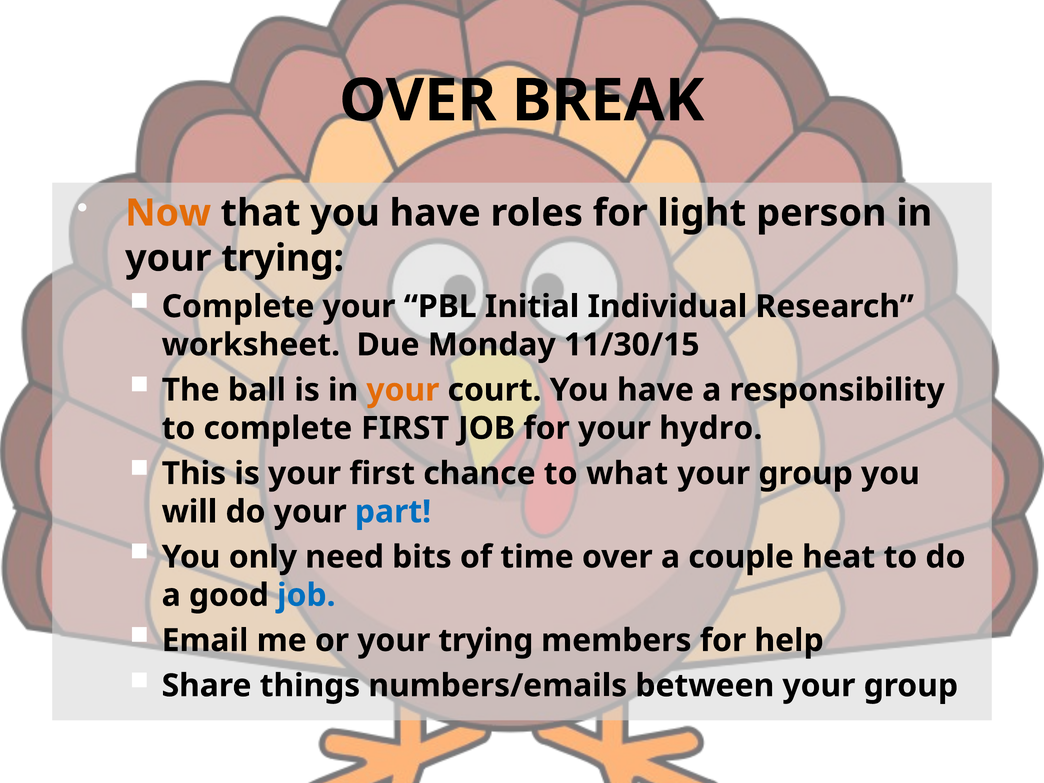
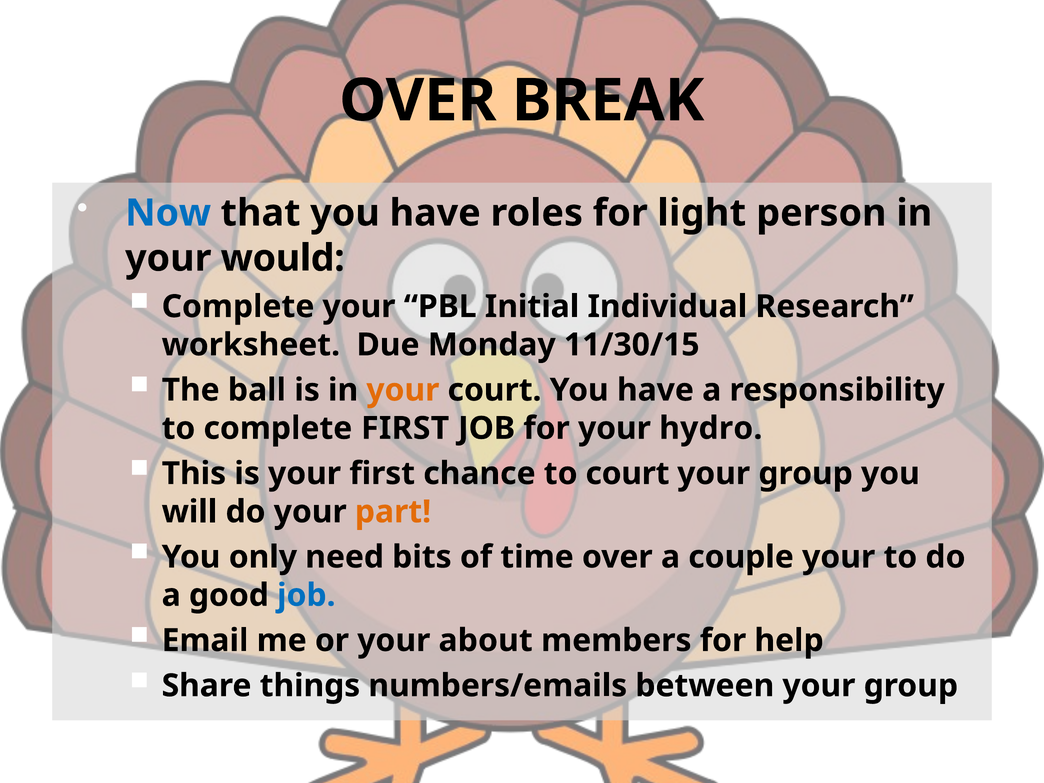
Now colour: orange -> blue
trying at (283, 258): trying -> would
to what: what -> court
part colour: blue -> orange
couple heat: heat -> your
or your trying: trying -> about
